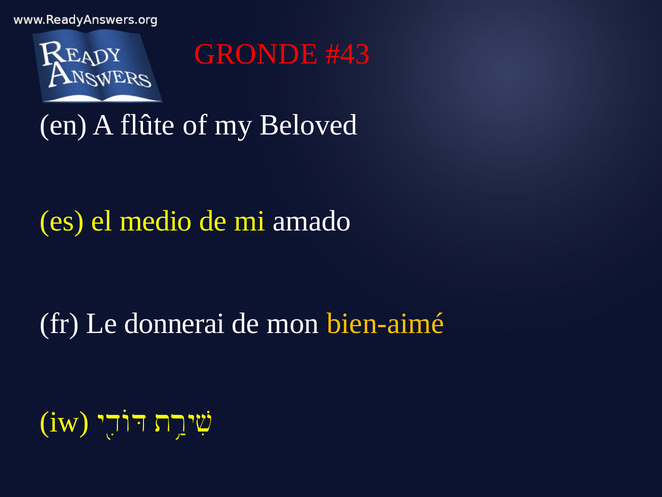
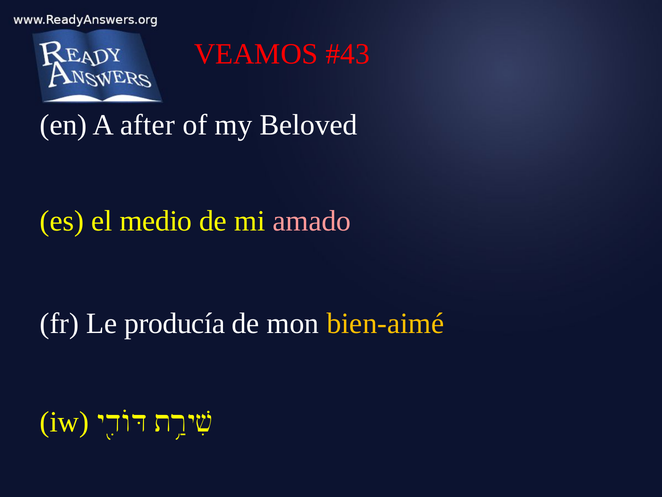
GRONDE: GRONDE -> VEAMOS
flûte: flûte -> after
amado colour: white -> pink
donnerai: donnerai -> producía
